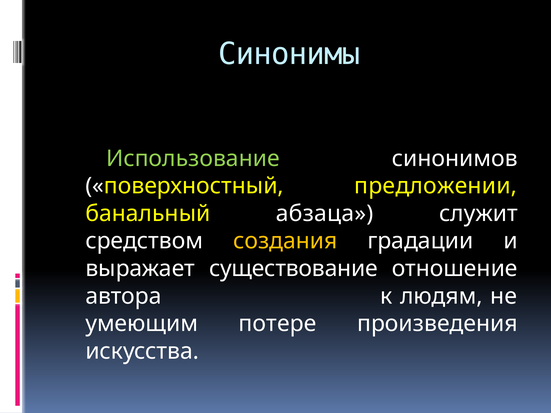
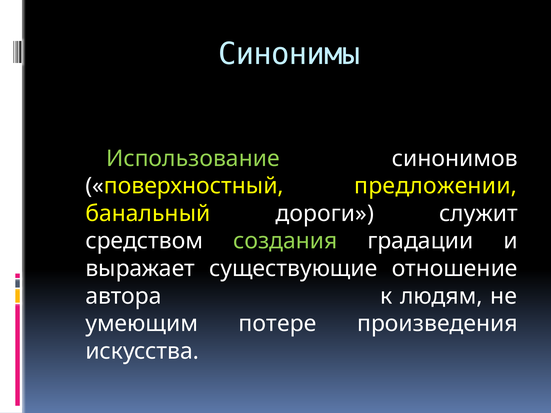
абзаца: абзаца -> дороги
создания colour: yellow -> light green
существование: существование -> существующие
